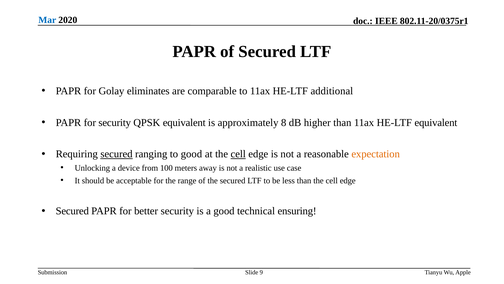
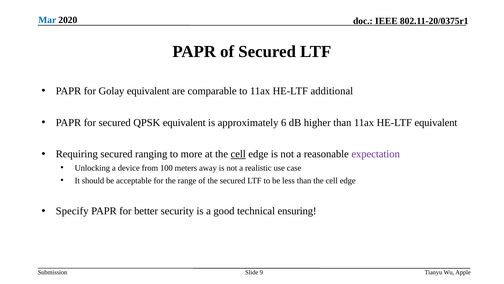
Golay eliminates: eliminates -> equivalent
for security: security -> secured
8: 8 -> 6
secured at (116, 154) underline: present -> none
to good: good -> more
expectation colour: orange -> purple
Secured at (72, 211): Secured -> Specify
